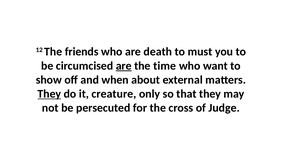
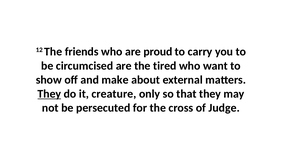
death: death -> proud
must: must -> carry
are at (124, 66) underline: present -> none
time: time -> tired
when: when -> make
